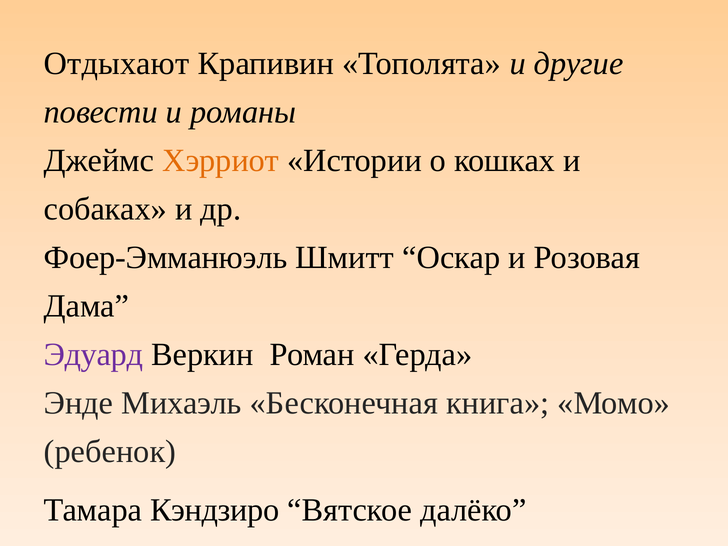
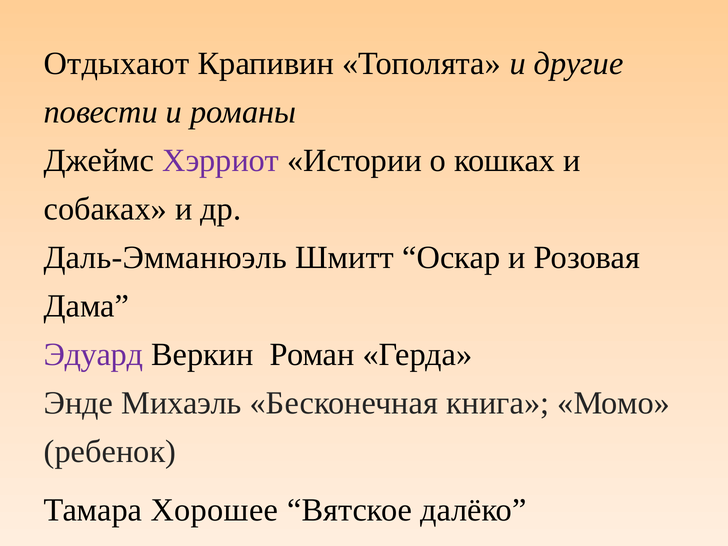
Хэрриот colour: orange -> purple
Фоер-Эмманюэль: Фоер-Эмманюэль -> Даль-Эмманюэль
Кэндзиро: Кэндзиро -> Хорошее
